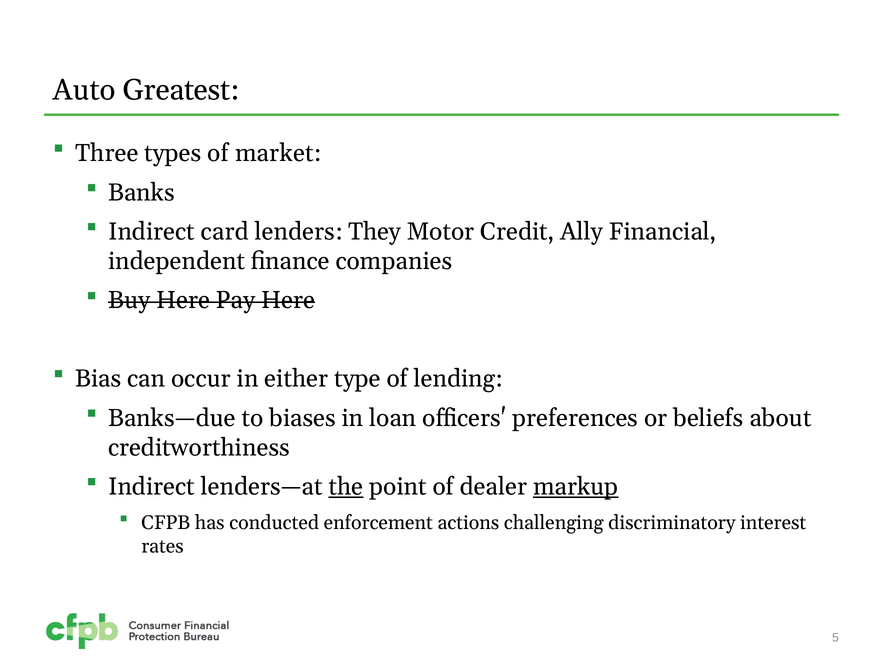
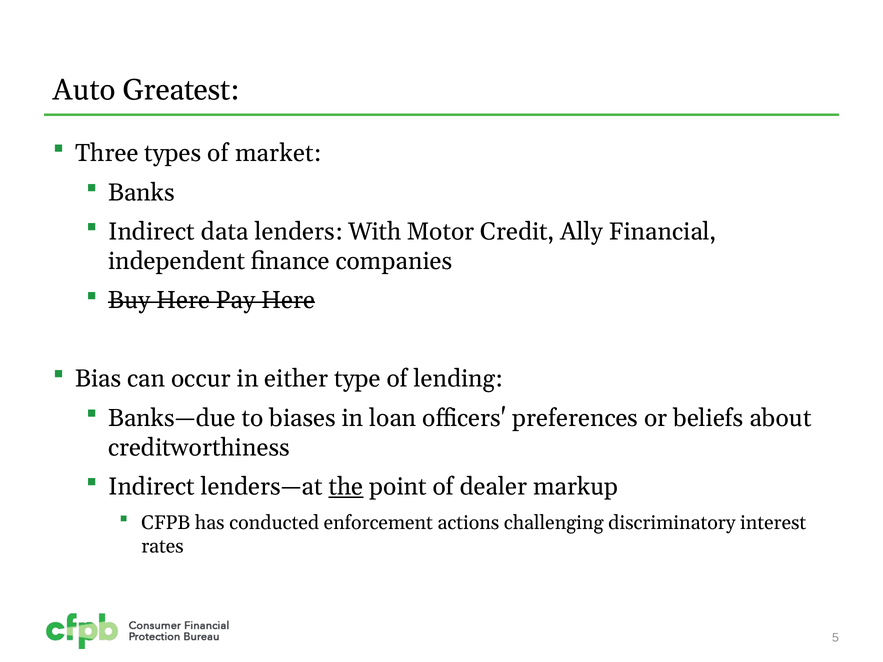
card: card -> data
They: They -> With
markup underline: present -> none
